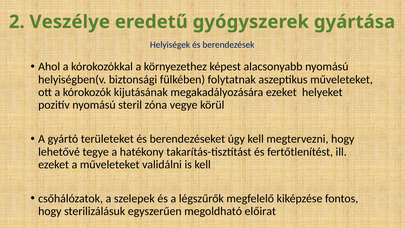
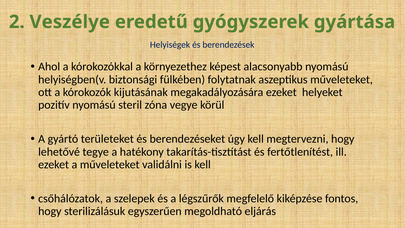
előirat: előirat -> eljárás
